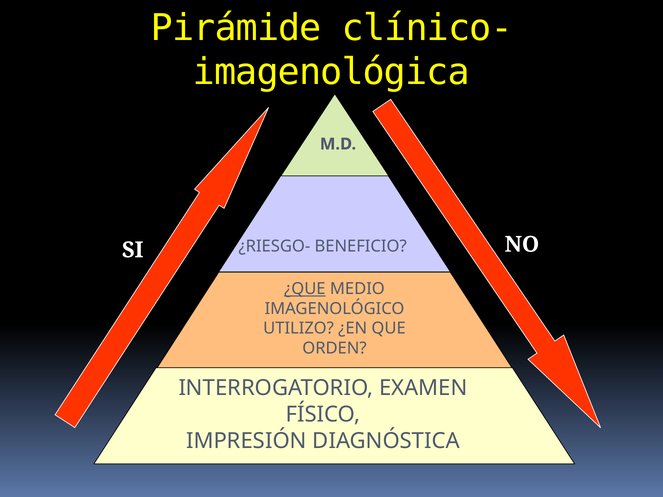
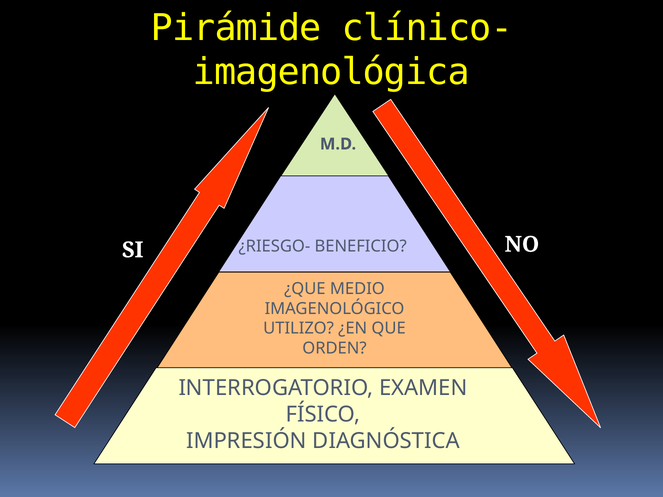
¿QUE underline: present -> none
